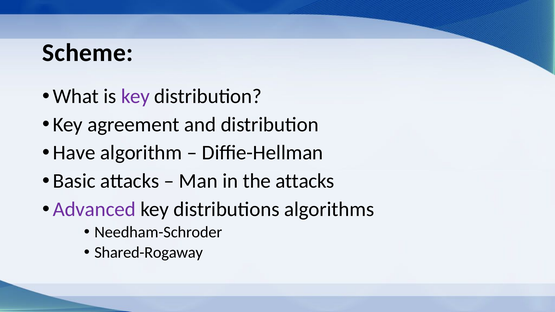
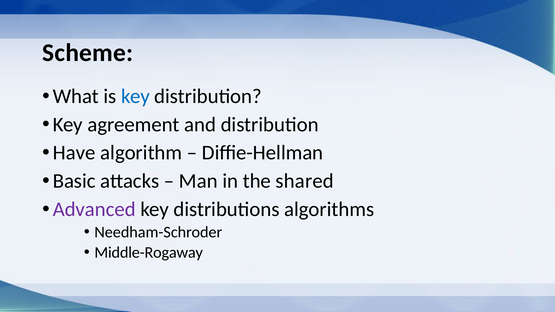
key at (135, 96) colour: purple -> blue
the attacks: attacks -> shared
Shared-Rogaway: Shared-Rogaway -> Middle-Rogaway
